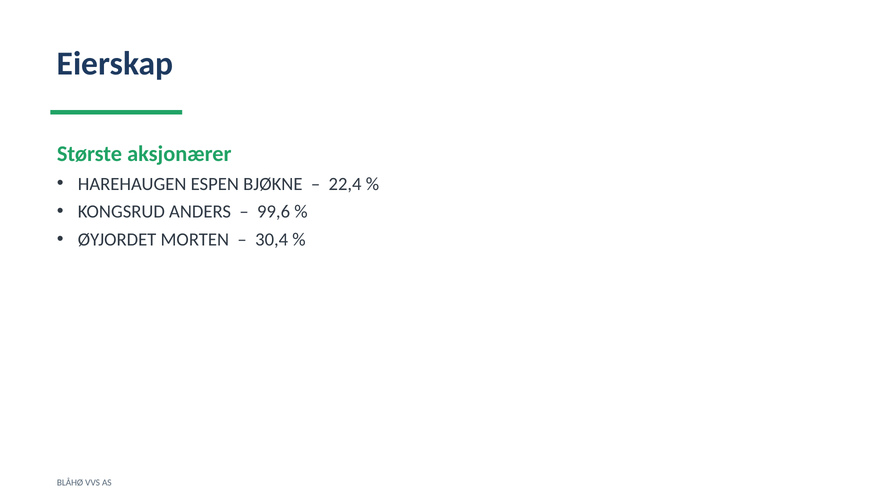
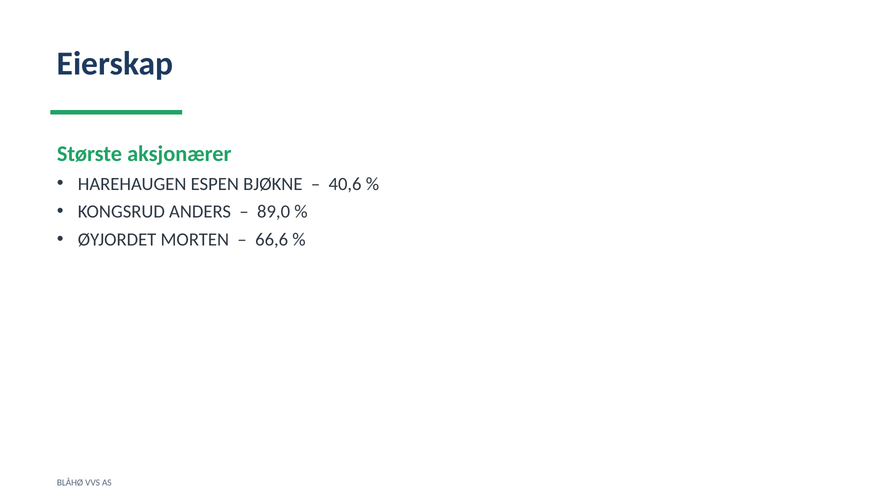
22,4: 22,4 -> 40,6
99,6: 99,6 -> 89,0
30,4: 30,4 -> 66,6
